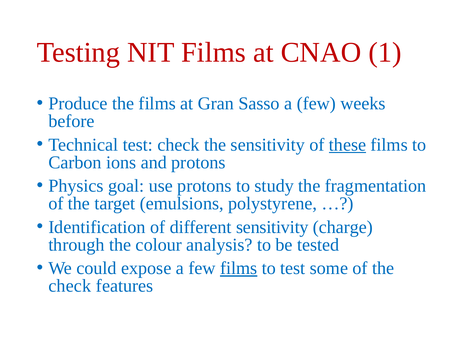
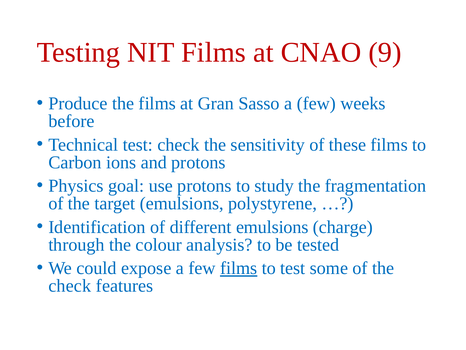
1: 1 -> 9
these underline: present -> none
different sensitivity: sensitivity -> emulsions
